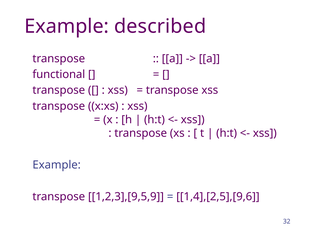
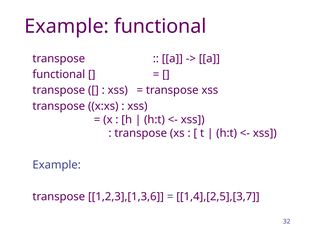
Example described: described -> functional
1,2,3],[9,5,9: 1,2,3],[9,5,9 -> 1,2,3],[1,3,6
1,4],[2,5],[9,6: 1,4],[2,5],[9,6 -> 1,4],[2,5],[3,7
